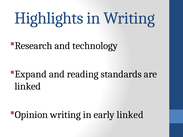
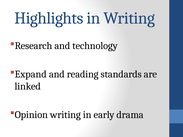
early linked: linked -> drama
